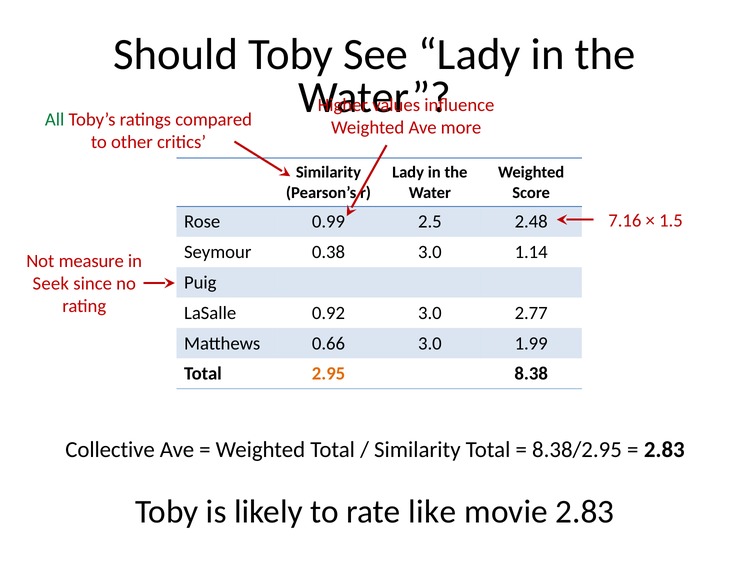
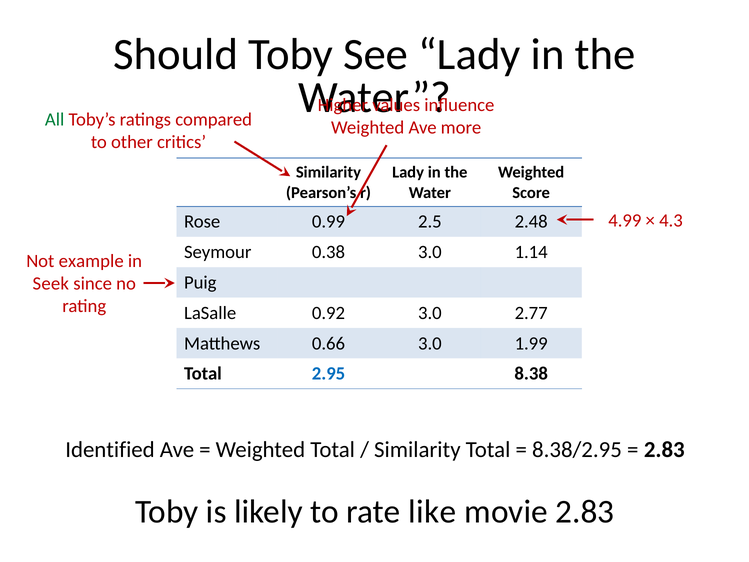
7.16: 7.16 -> 4.99
1.5: 1.5 -> 4.3
measure: measure -> example
2.95 colour: orange -> blue
Collective: Collective -> Identified
